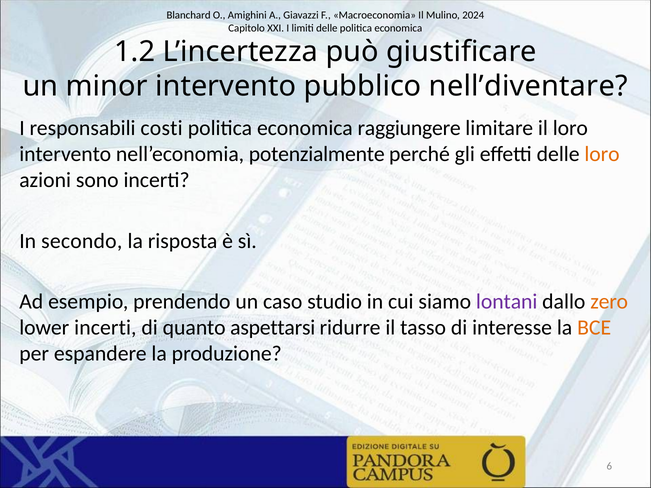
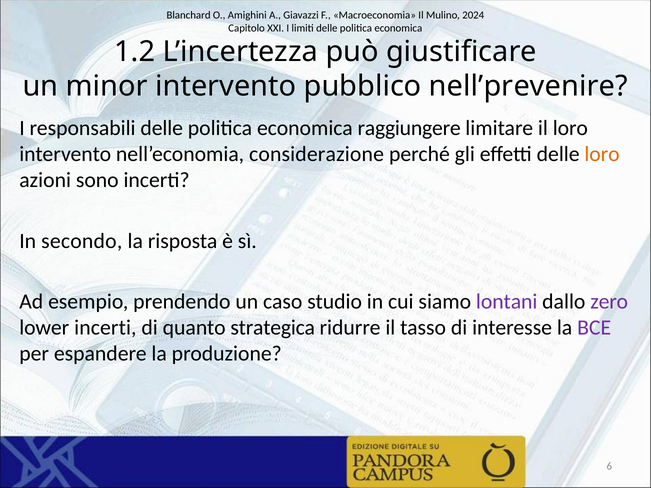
nell’diventare: nell’diventare -> nell’prevenire
responsabili costi: costi -> delle
potenzialmente: potenzialmente -> considerazione
zero colour: orange -> purple
aspettarsi: aspettarsi -> strategica
BCE colour: orange -> purple
